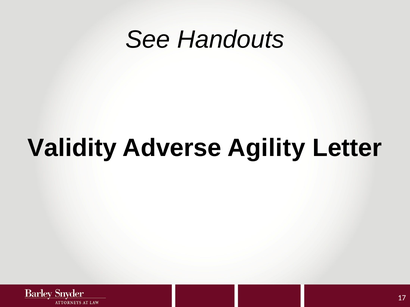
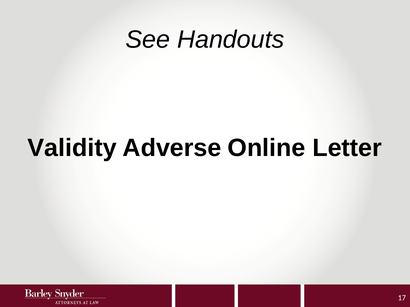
Agility: Agility -> Online
